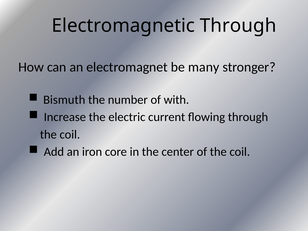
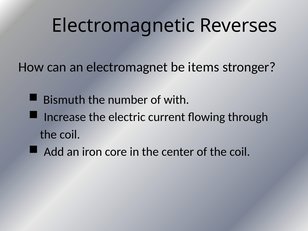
Electromagnetic Through: Through -> Reverses
many: many -> items
